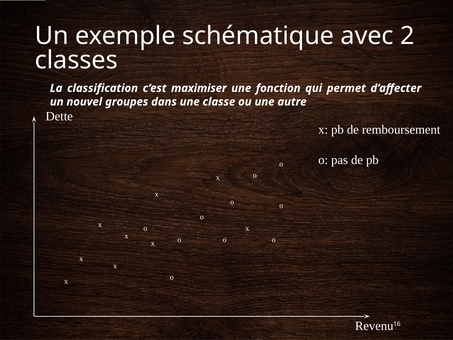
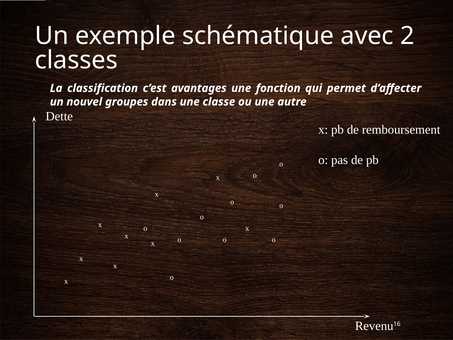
maximiser: maximiser -> avantages
